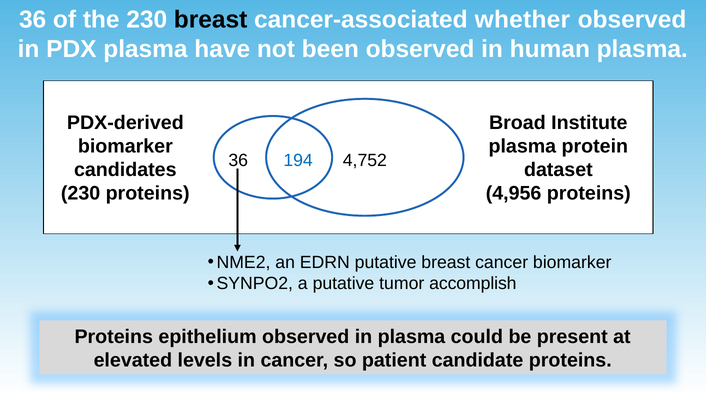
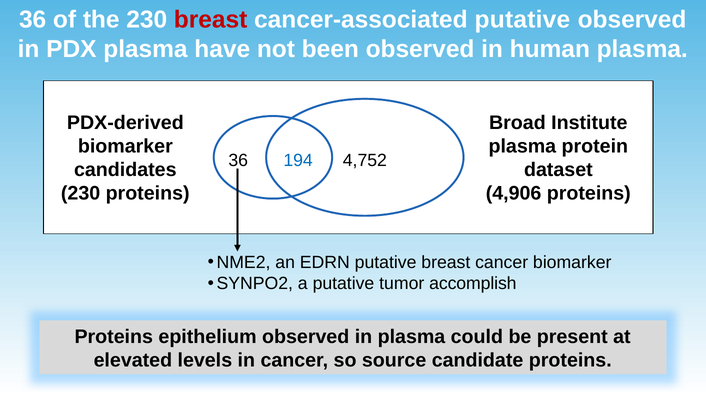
breast at (211, 20) colour: black -> red
cancer-associated whether: whether -> putative
4,956: 4,956 -> 4,906
patient: patient -> source
